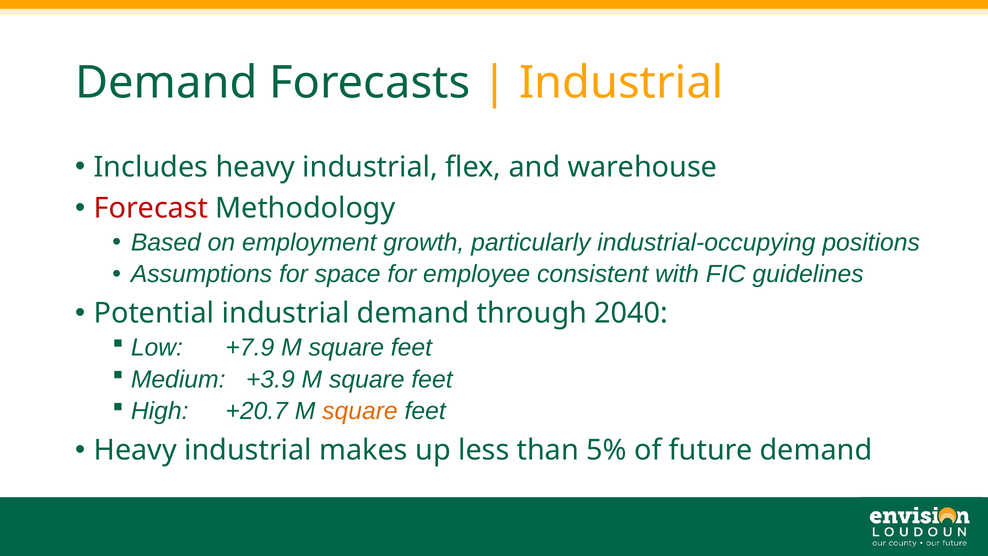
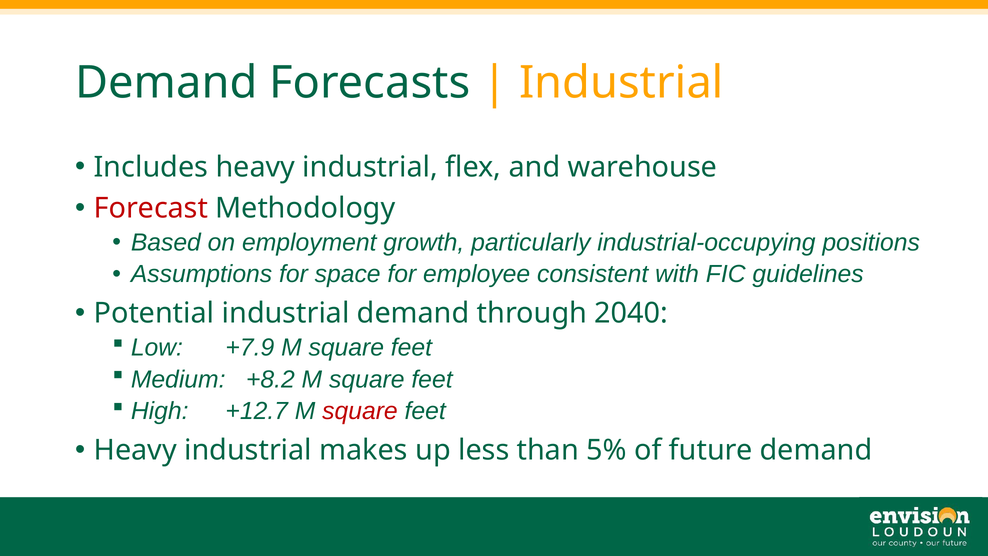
+3.9: +3.9 -> +8.2
+20.7: +20.7 -> +12.7
square at (360, 411) colour: orange -> red
